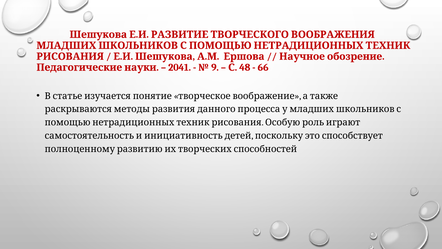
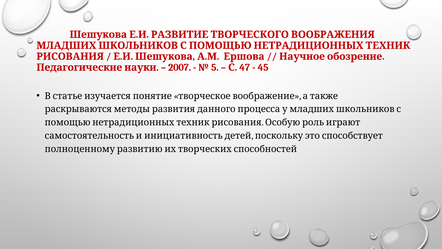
2041: 2041 -> 2007
9: 9 -> 5
48: 48 -> 47
66: 66 -> 45
